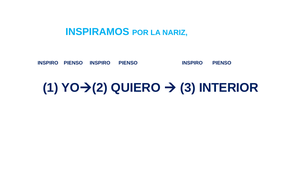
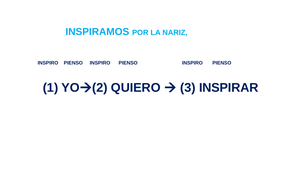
INTERIOR: INTERIOR -> INSPIRAR
